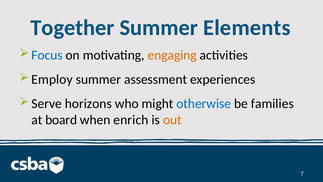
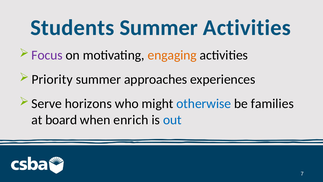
Together: Together -> Students
Summer Elements: Elements -> Activities
Focus colour: blue -> purple
Employ: Employ -> Priority
assessment: assessment -> approaches
out colour: orange -> blue
